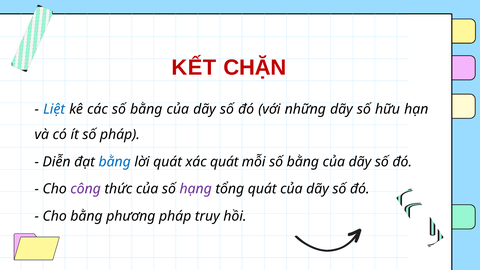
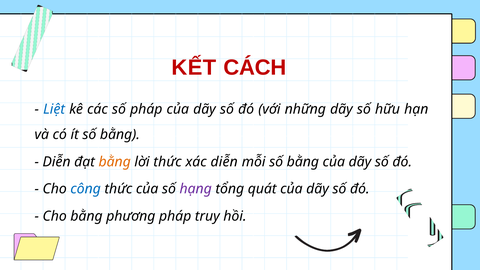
CHẶN: CHẶN -> CÁCH
các số bằng: bằng -> pháp
ít số pháp: pháp -> bằng
bằng at (115, 162) colour: blue -> orange
lời quát: quát -> thức
xác quát: quát -> diễn
công colour: purple -> blue
